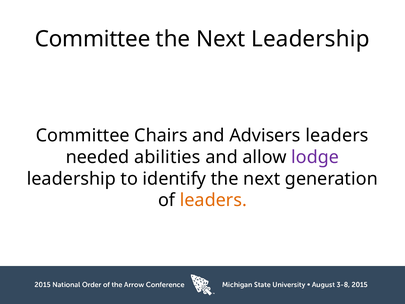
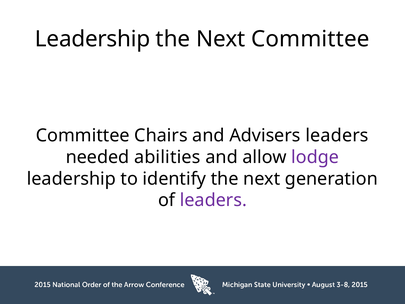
Committee at (93, 39): Committee -> Leadership
Next Leadership: Leadership -> Committee
leaders at (213, 200) colour: orange -> purple
